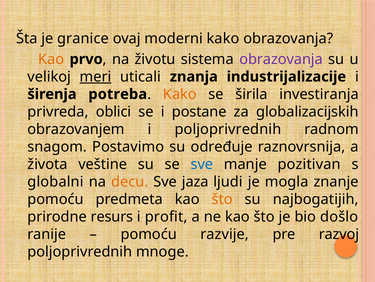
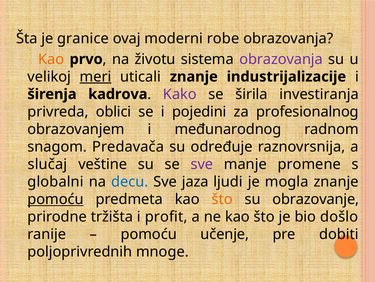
moderni kako: kako -> robe
uticali znanja: znanja -> znanje
potreba: potreba -> kadrova
Kako at (180, 94) colour: orange -> purple
postane: postane -> pojedini
globalizacijskih: globalizacijskih -> profesionalnog
i poljoprivrednih: poljoprivrednih -> međunarodnog
Postavimo: Postavimo -> Predavača
života: života -> slučaj
sve at (202, 164) colour: blue -> purple
pozitivan: pozitivan -> promene
decu colour: orange -> blue
pomoću at (56, 199) underline: none -> present
najbogatijih: najbogatijih -> obrazovanje
resurs: resurs -> tržišta
razvije: razvije -> učenje
razvoj: razvoj -> dobiti
